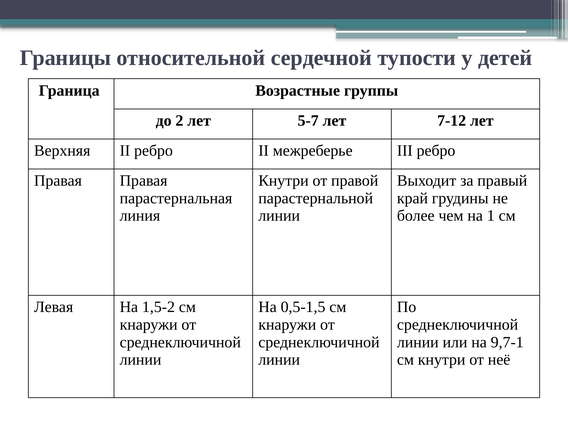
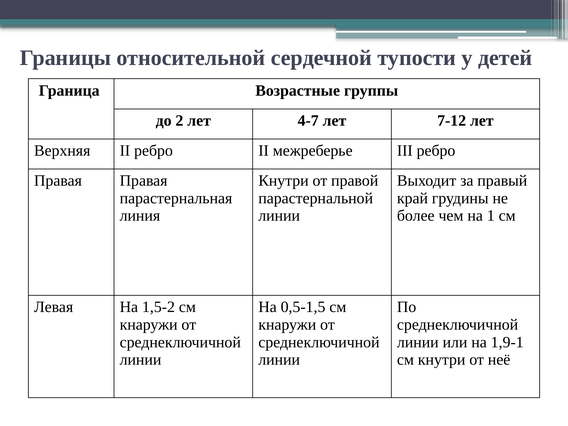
5-7: 5-7 -> 4-7
9,7-1: 9,7-1 -> 1,9-1
